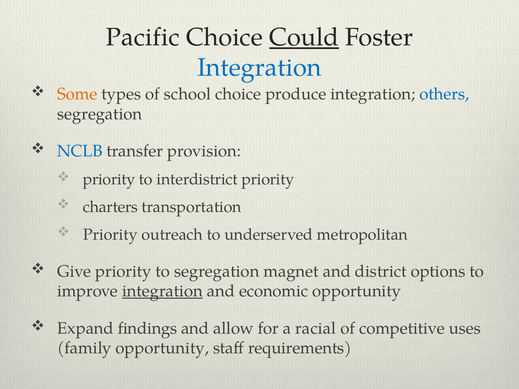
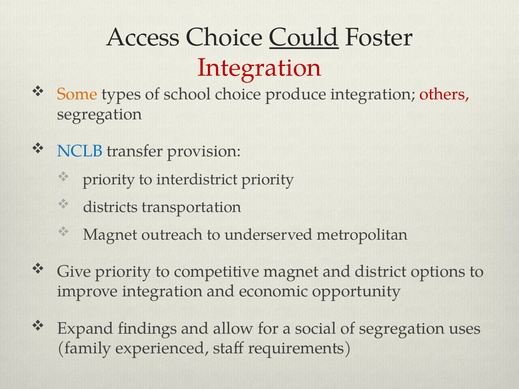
Pacific: Pacific -> Access
Integration at (259, 68) colour: blue -> red
others colour: blue -> red
charters: charters -> districts
Priority at (110, 235): Priority -> Magnet
to segregation: segregation -> competitive
integration at (162, 291) underline: present -> none
racial: racial -> social
of competitive: competitive -> segregation
family opportunity: opportunity -> experienced
